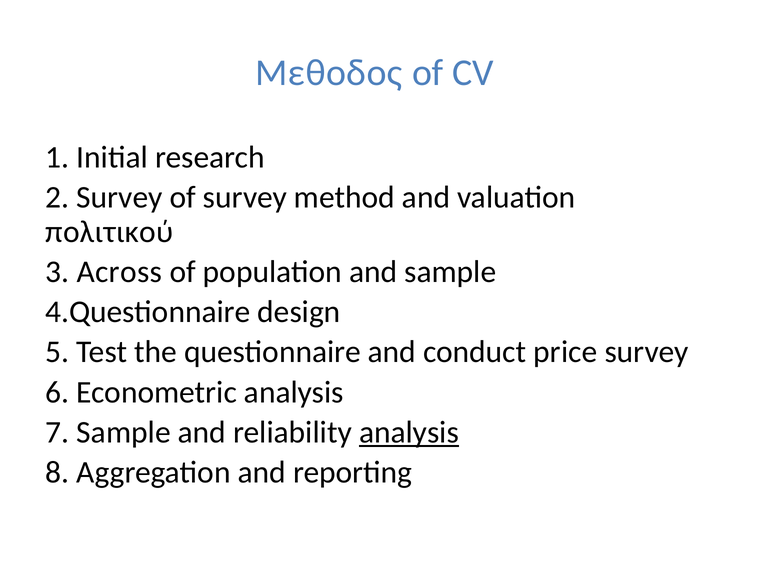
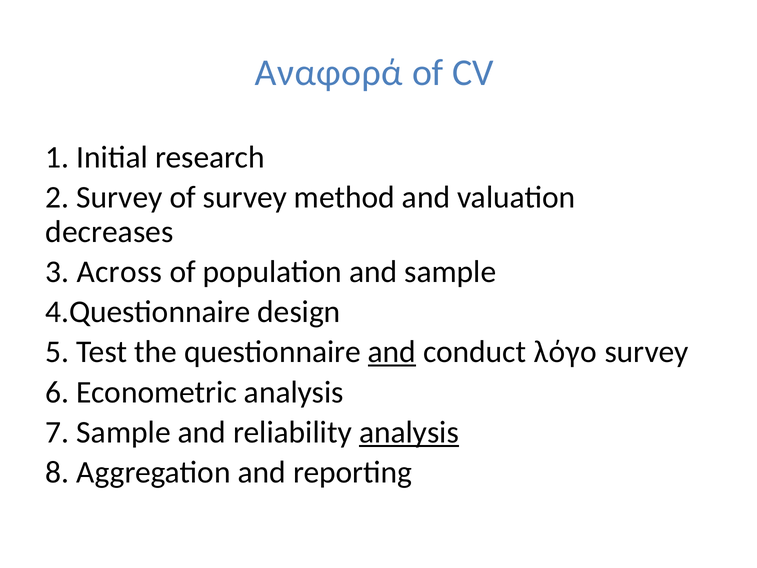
Μεθοδος: Μεθοδος -> Αναφορά
πολιτικού: πολιτικού -> decreases
and at (392, 352) underline: none -> present
price: price -> λόγο
